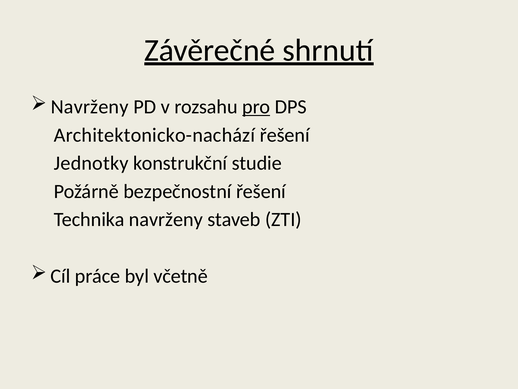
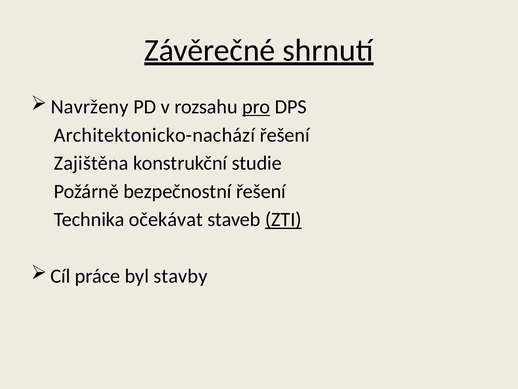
Jednotky: Jednotky -> Zajištěna
Technika navrženy: navrženy -> očekávat
ZTI underline: none -> present
včetně: včetně -> stavby
